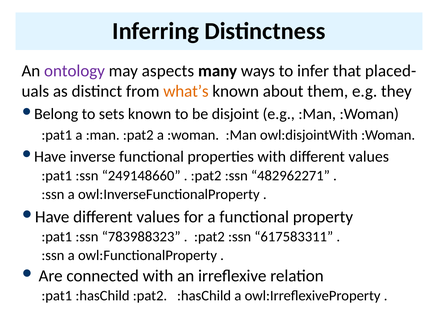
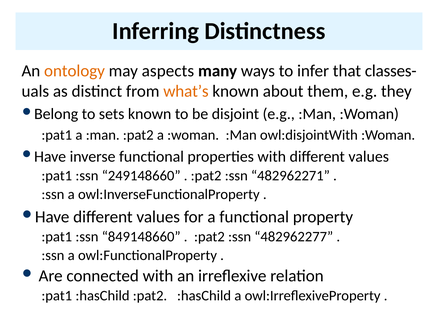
ontology colour: purple -> orange
placed-: placed- -> classes-
783988323: 783988323 -> 849148660
617583311: 617583311 -> 482962277
